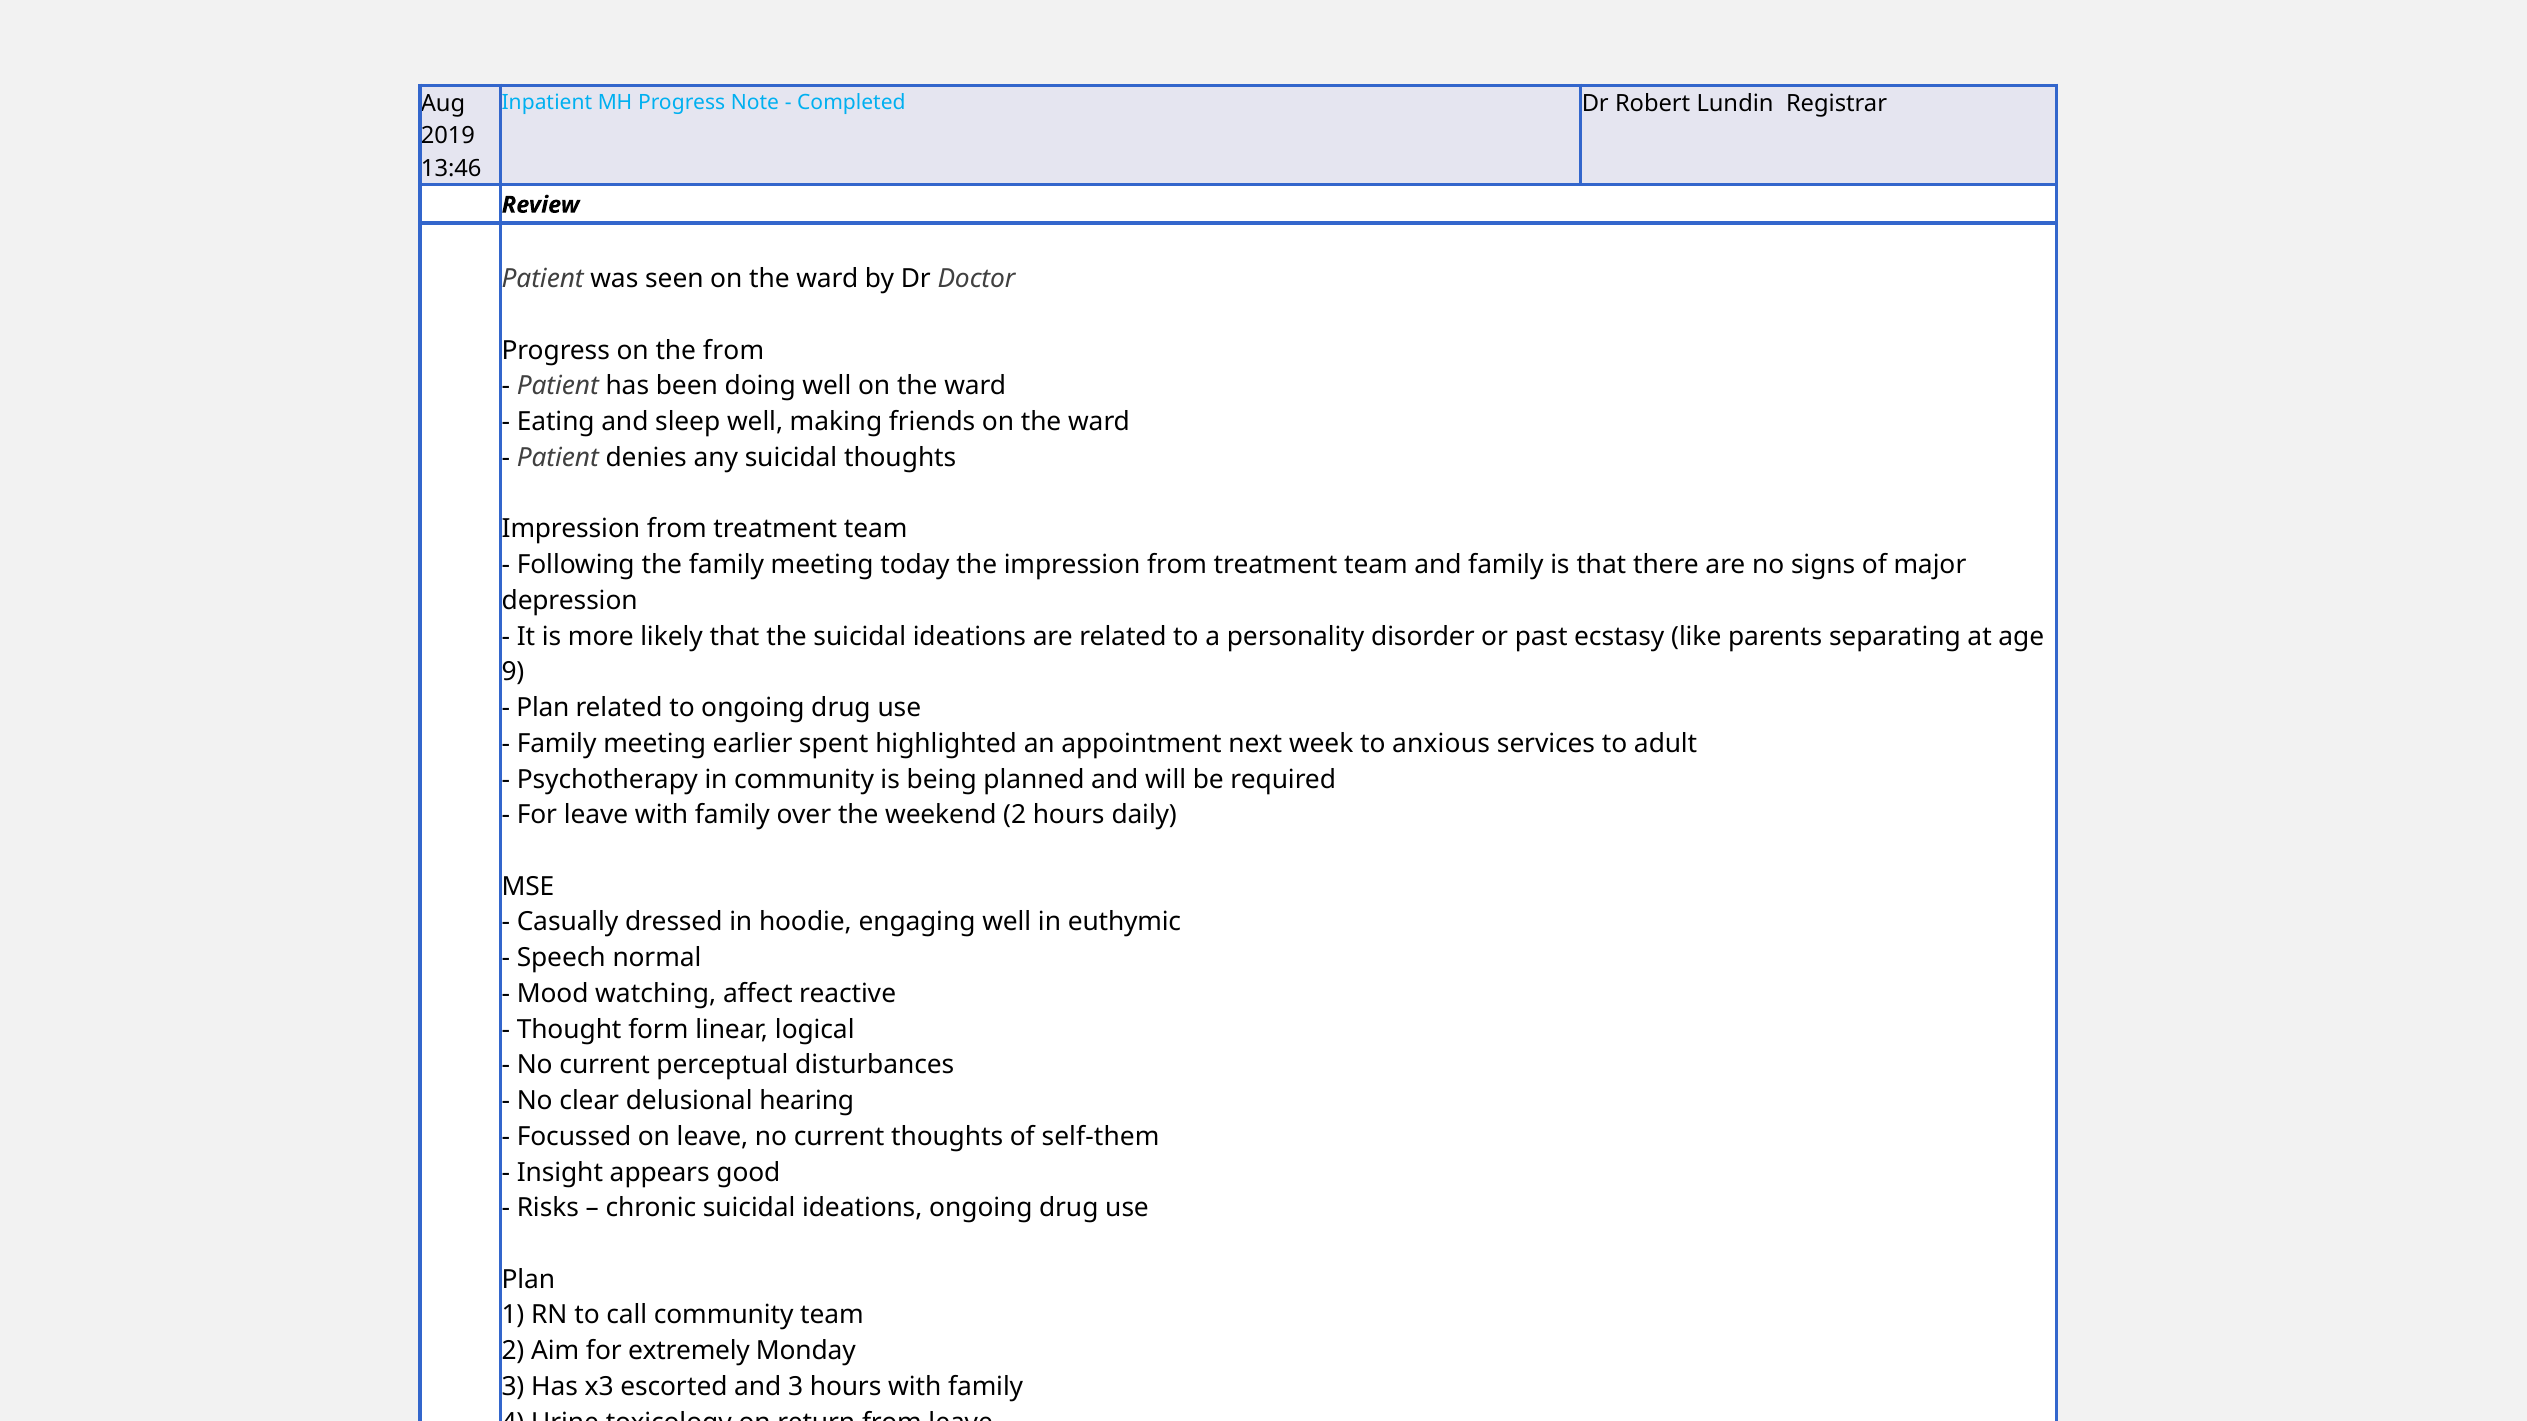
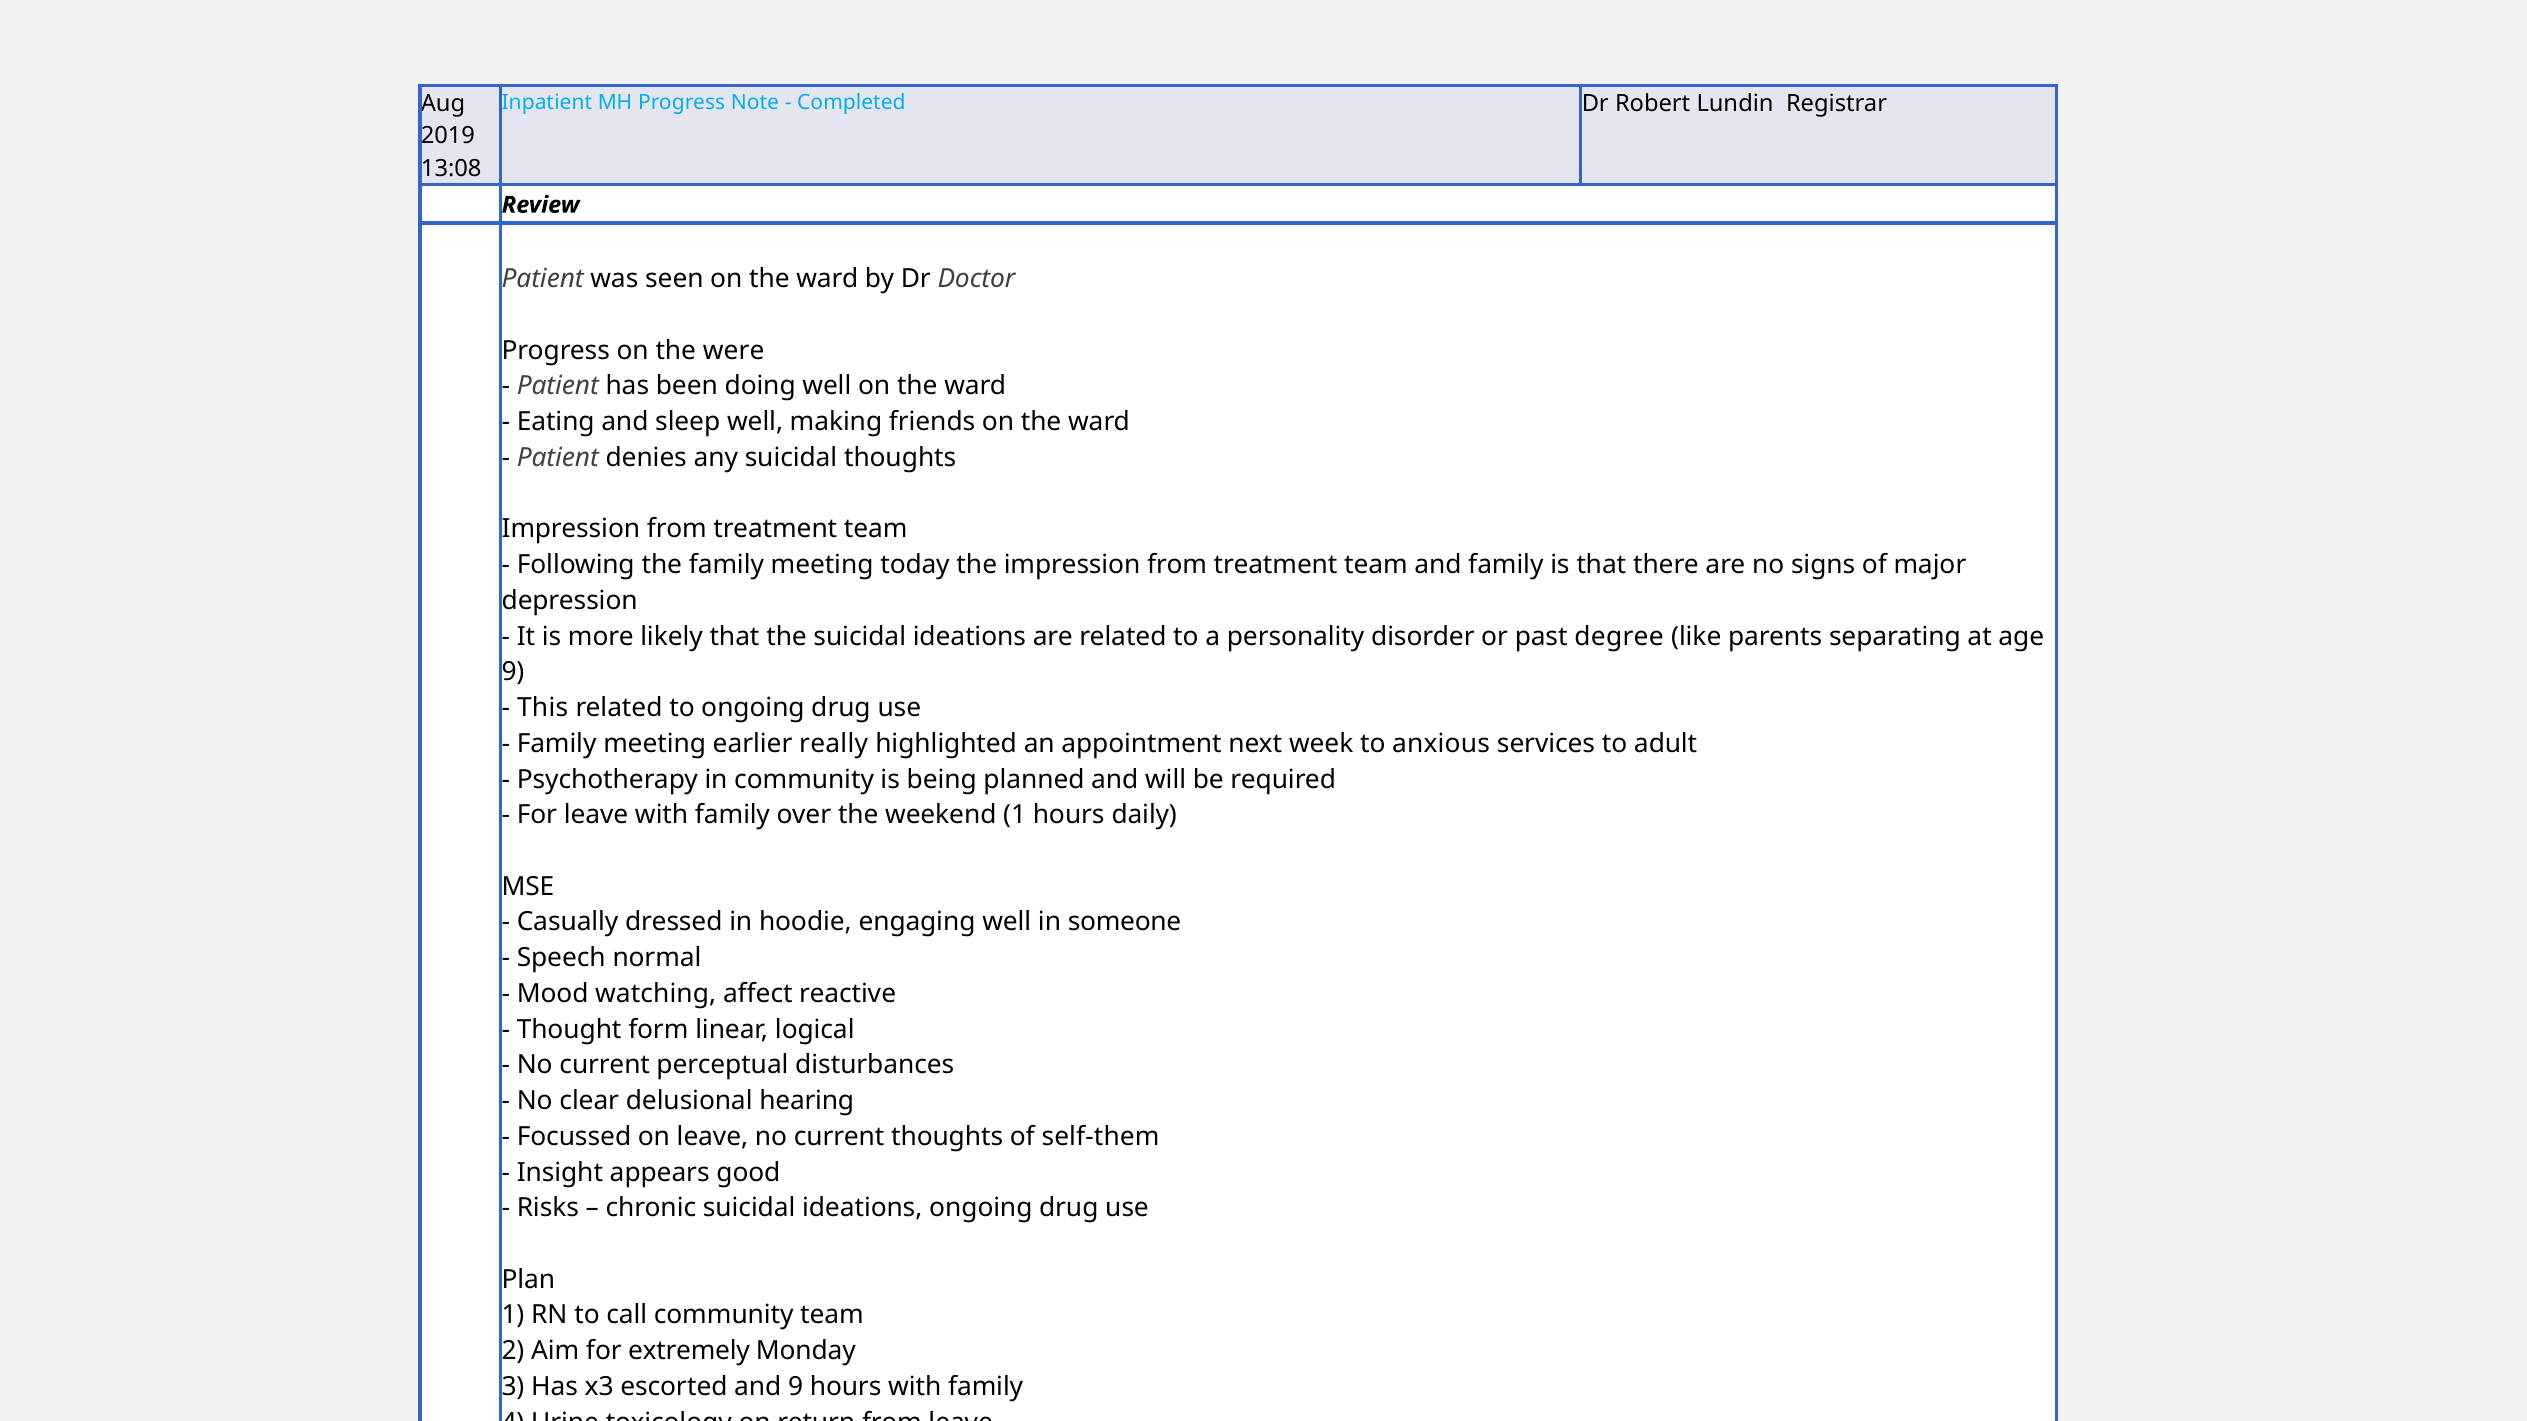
13:46: 13:46 -> 13:08
the from: from -> were
ecstasy: ecstasy -> degree
Plan at (543, 708): Plan -> This
spent: spent -> really
weekend 2: 2 -> 1
euthymic: euthymic -> someone
and 3: 3 -> 9
